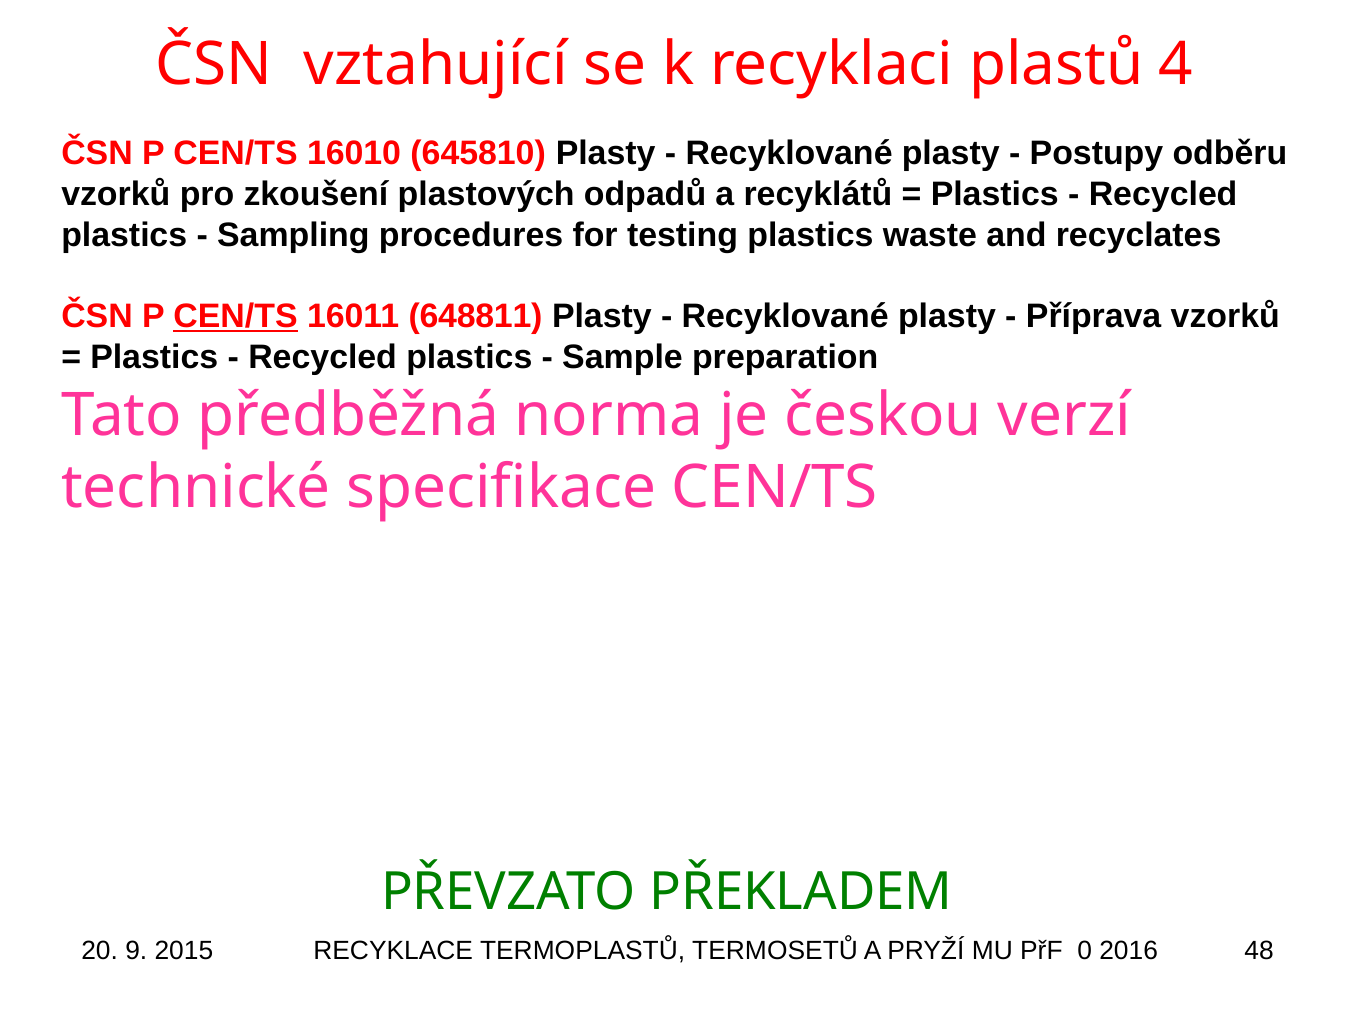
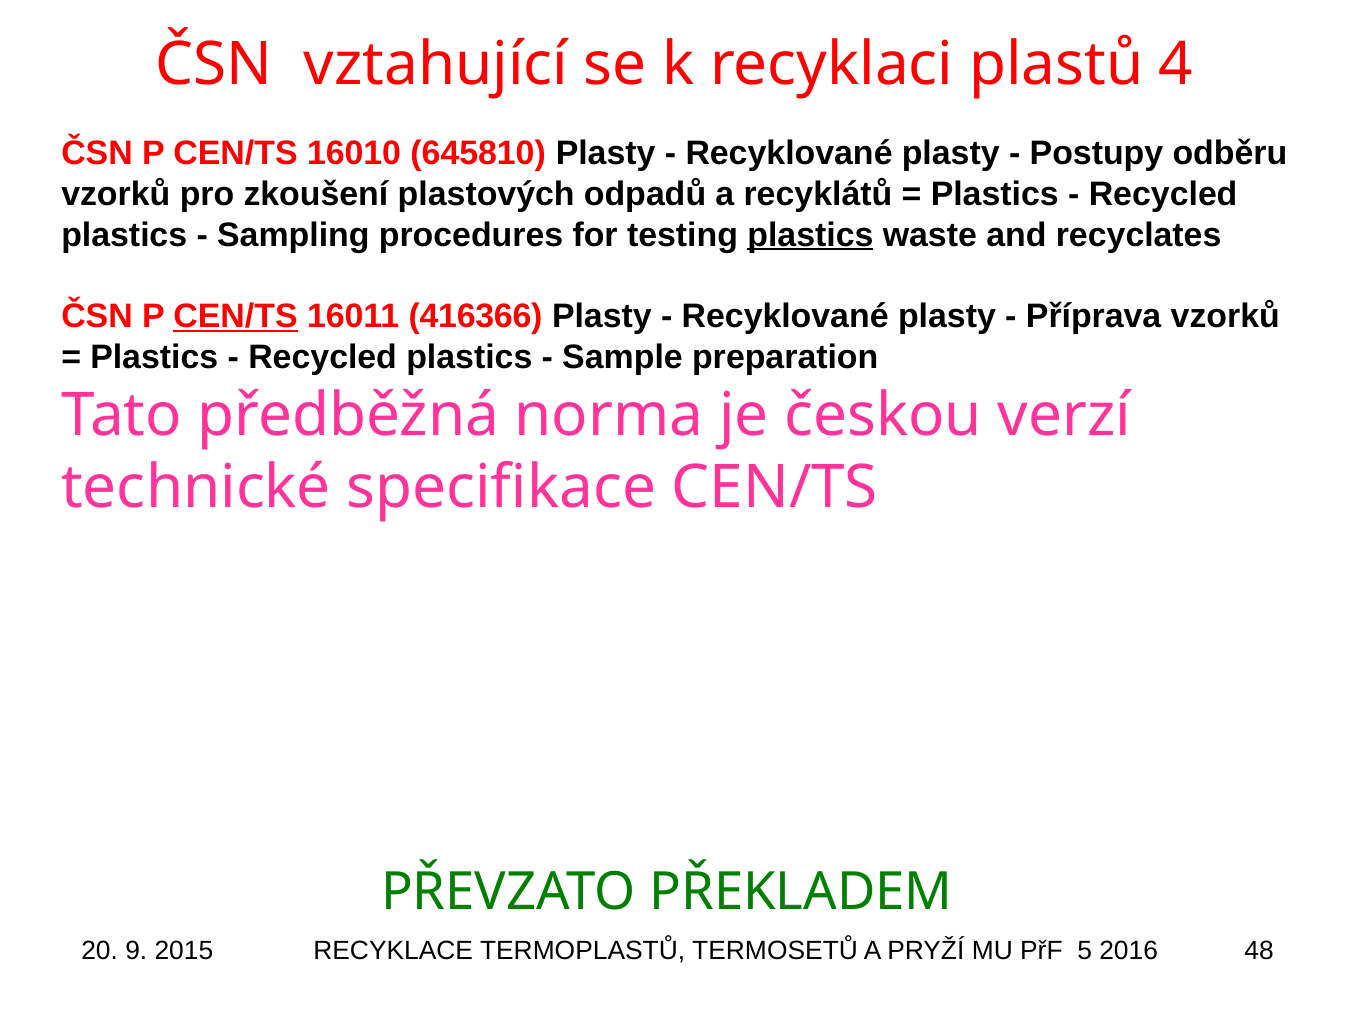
plastics at (810, 235) underline: none -> present
648811: 648811 -> 416366
0: 0 -> 5
